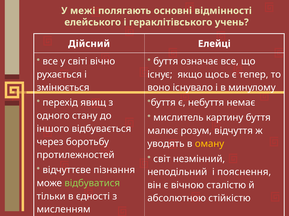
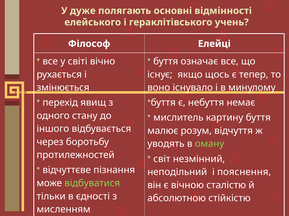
межі: межі -> дуже
Дійсний: Дійсний -> Філософ
оману colour: yellow -> light green
